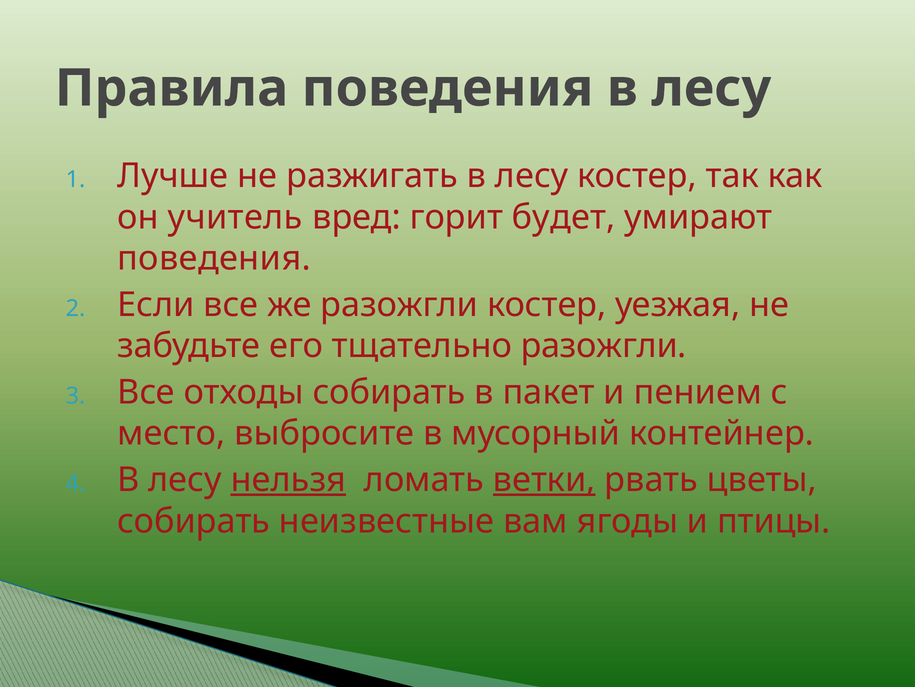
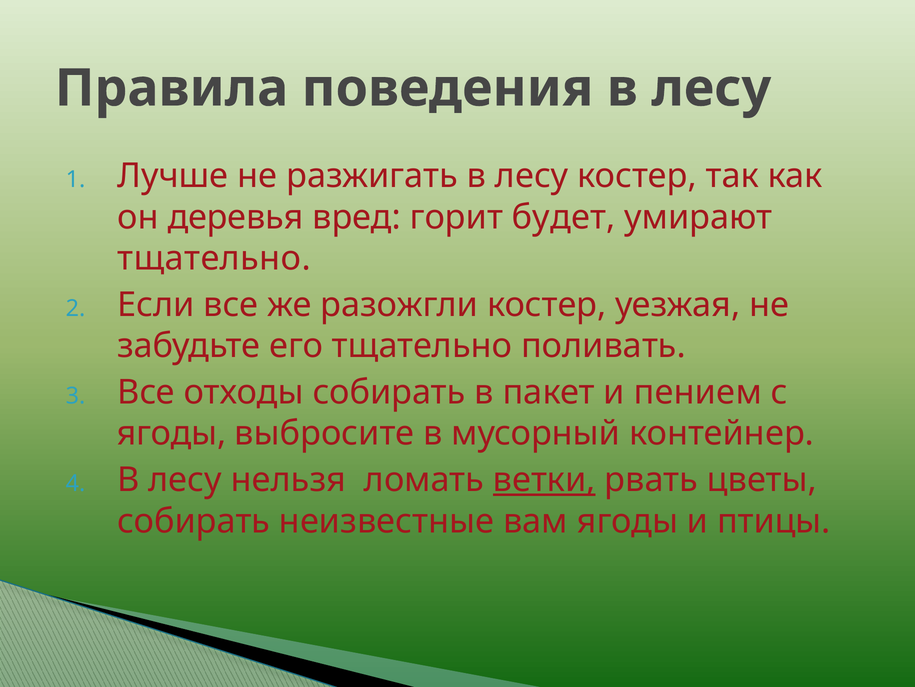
учитель: учитель -> деревья
поведения at (214, 258): поведения -> тщательно
тщательно разожгли: разожгли -> поливать
место at (171, 433): место -> ягоды
нельзя underline: present -> none
